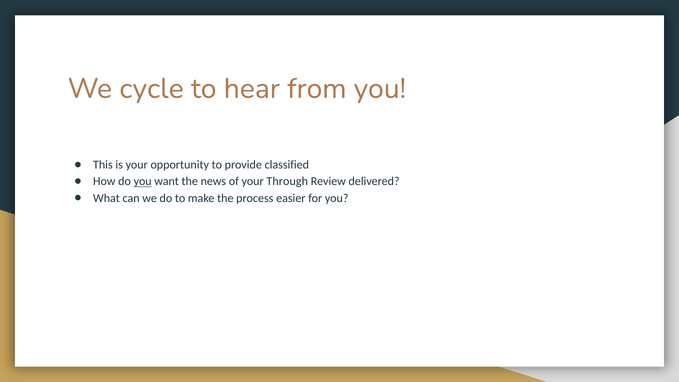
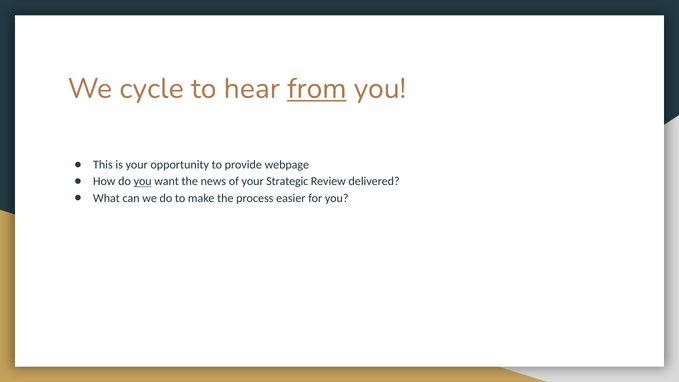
from underline: none -> present
classified: classified -> webpage
Through: Through -> Strategic
